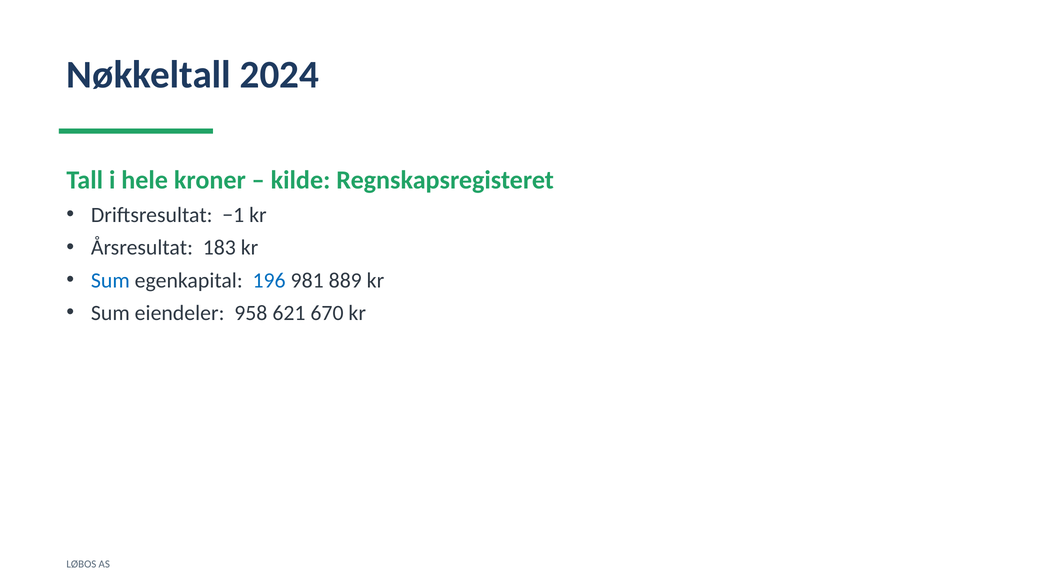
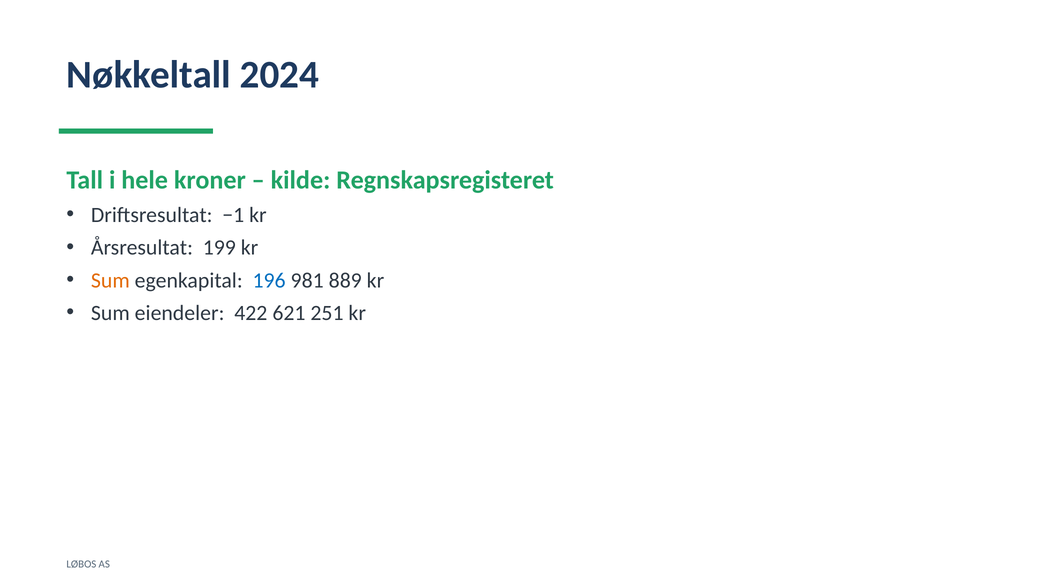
183: 183 -> 199
Sum at (110, 280) colour: blue -> orange
958: 958 -> 422
670: 670 -> 251
